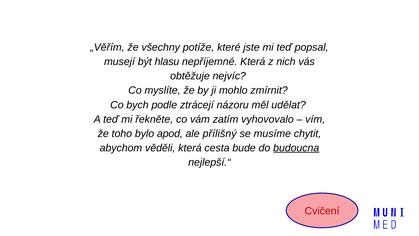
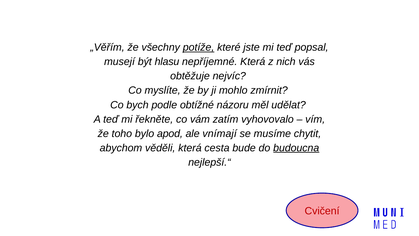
potíže underline: none -> present
ztrácejí: ztrácejí -> obtížné
přílišný: přílišný -> vnímají
